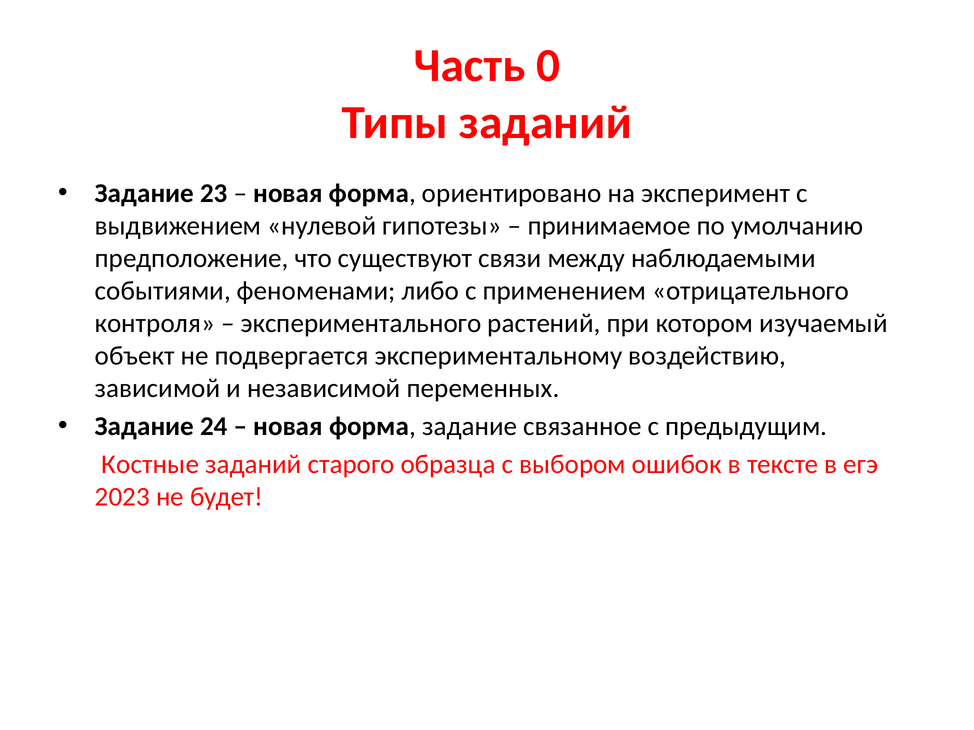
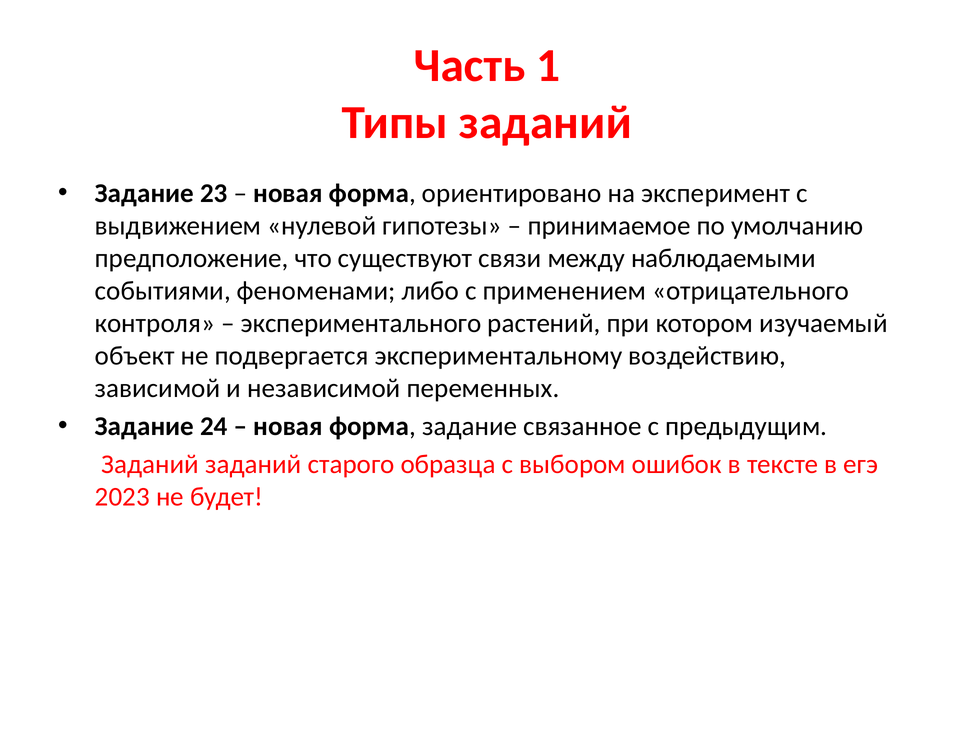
0: 0 -> 1
Костные at (150, 464): Костные -> Заданий
